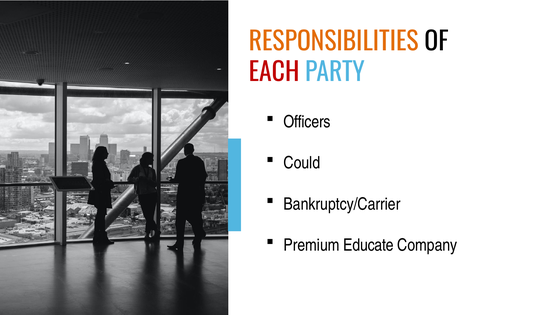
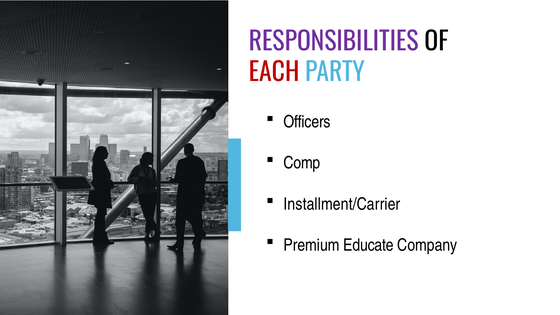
RESPONSIBILITIES colour: orange -> purple
Could: Could -> Comp
Bankruptcy/Carrier: Bankruptcy/Carrier -> Installment/Carrier
